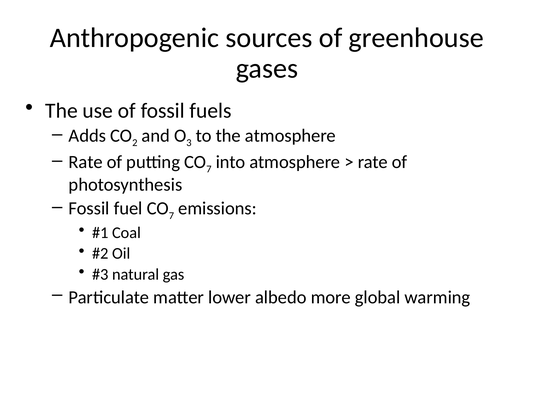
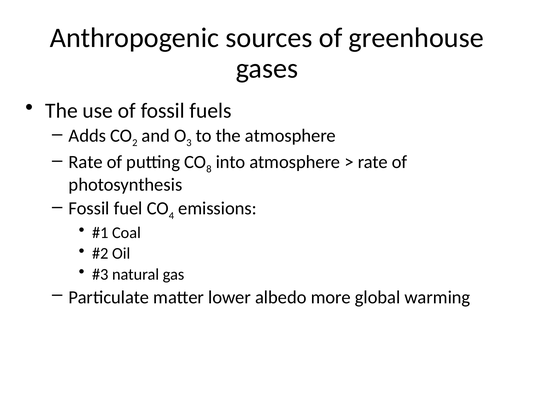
7 at (209, 169): 7 -> 8
7 at (171, 215): 7 -> 4
